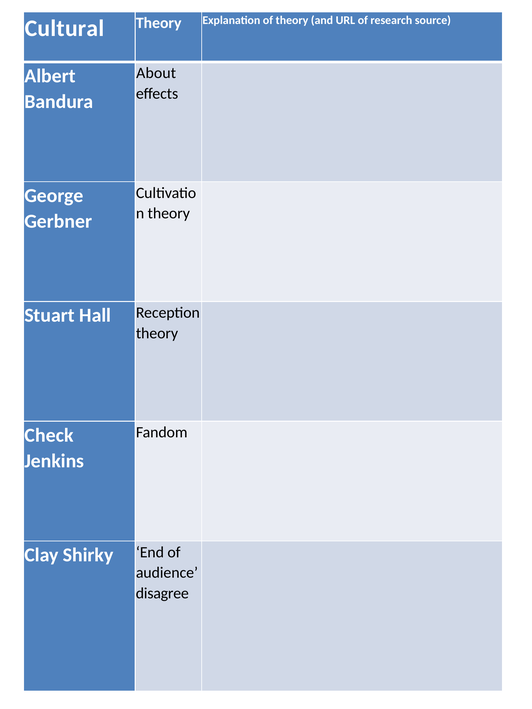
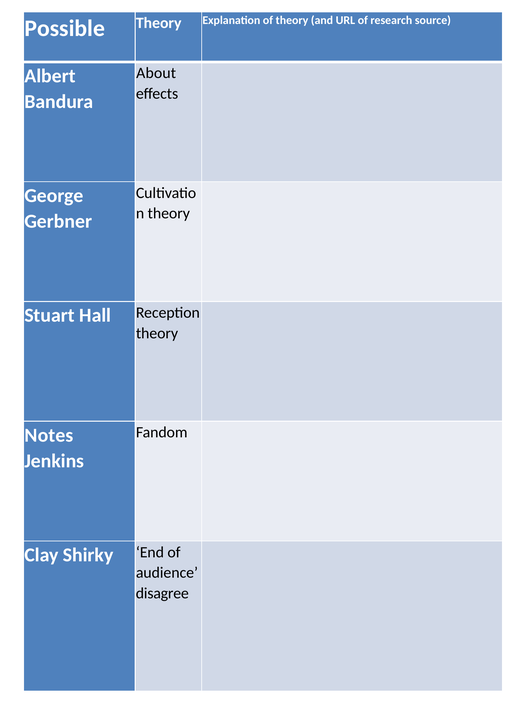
Cultural: Cultural -> Possible
Check: Check -> Notes
